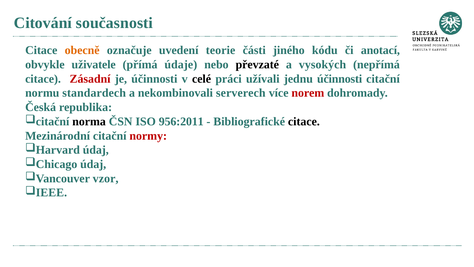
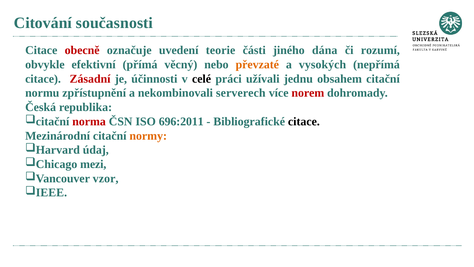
obecně colour: orange -> red
kódu: kódu -> dána
anotací: anotací -> rozumí
uživatele: uživatele -> efektivní
údaje: údaje -> věcný
převzaté colour: black -> orange
jednu účinnosti: účinnosti -> obsahem
standardech: standardech -> zpřístupnění
norma colour: black -> red
956:2011: 956:2011 -> 696:2011
normy colour: red -> orange
údaj at (93, 164): údaj -> mezi
